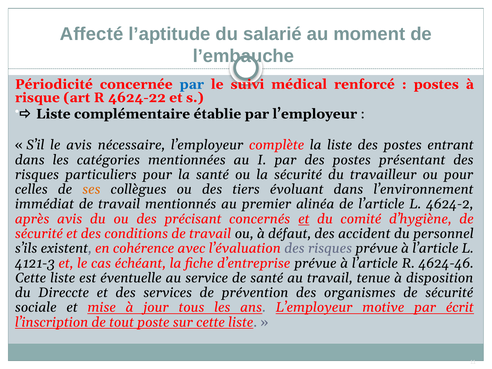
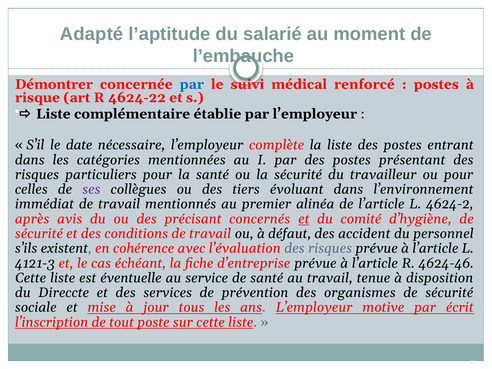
Affecté: Affecté -> Adapté
Périodicité: Périodicité -> Démontrer
le avis: avis -> date
ses colour: orange -> purple
